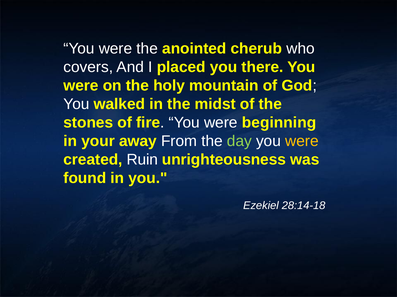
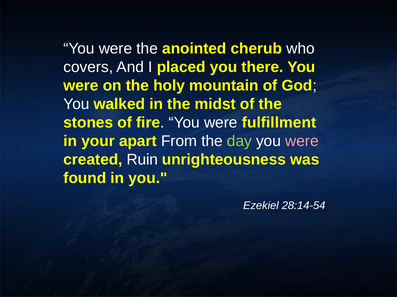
beginning: beginning -> fulfillment
away: away -> apart
were at (302, 141) colour: yellow -> pink
28:14-18: 28:14-18 -> 28:14-54
